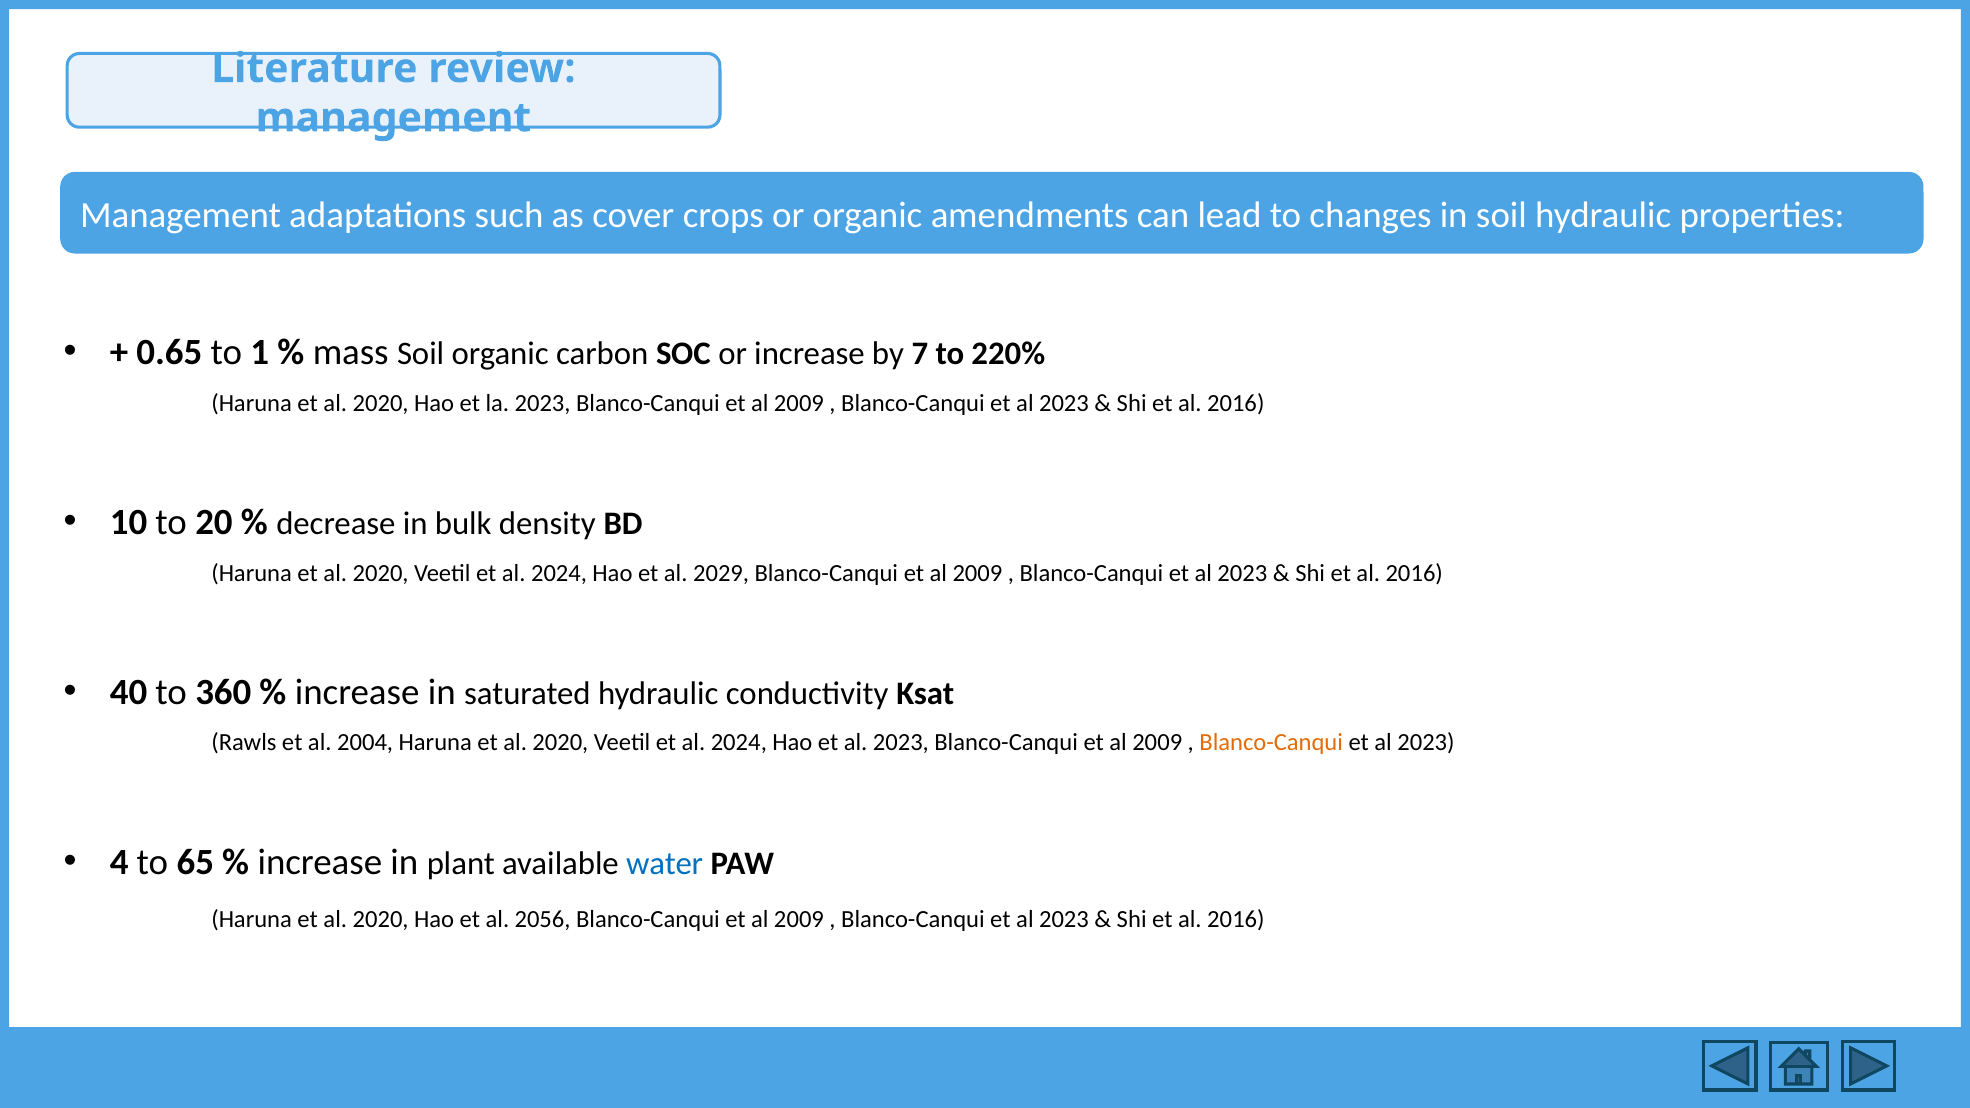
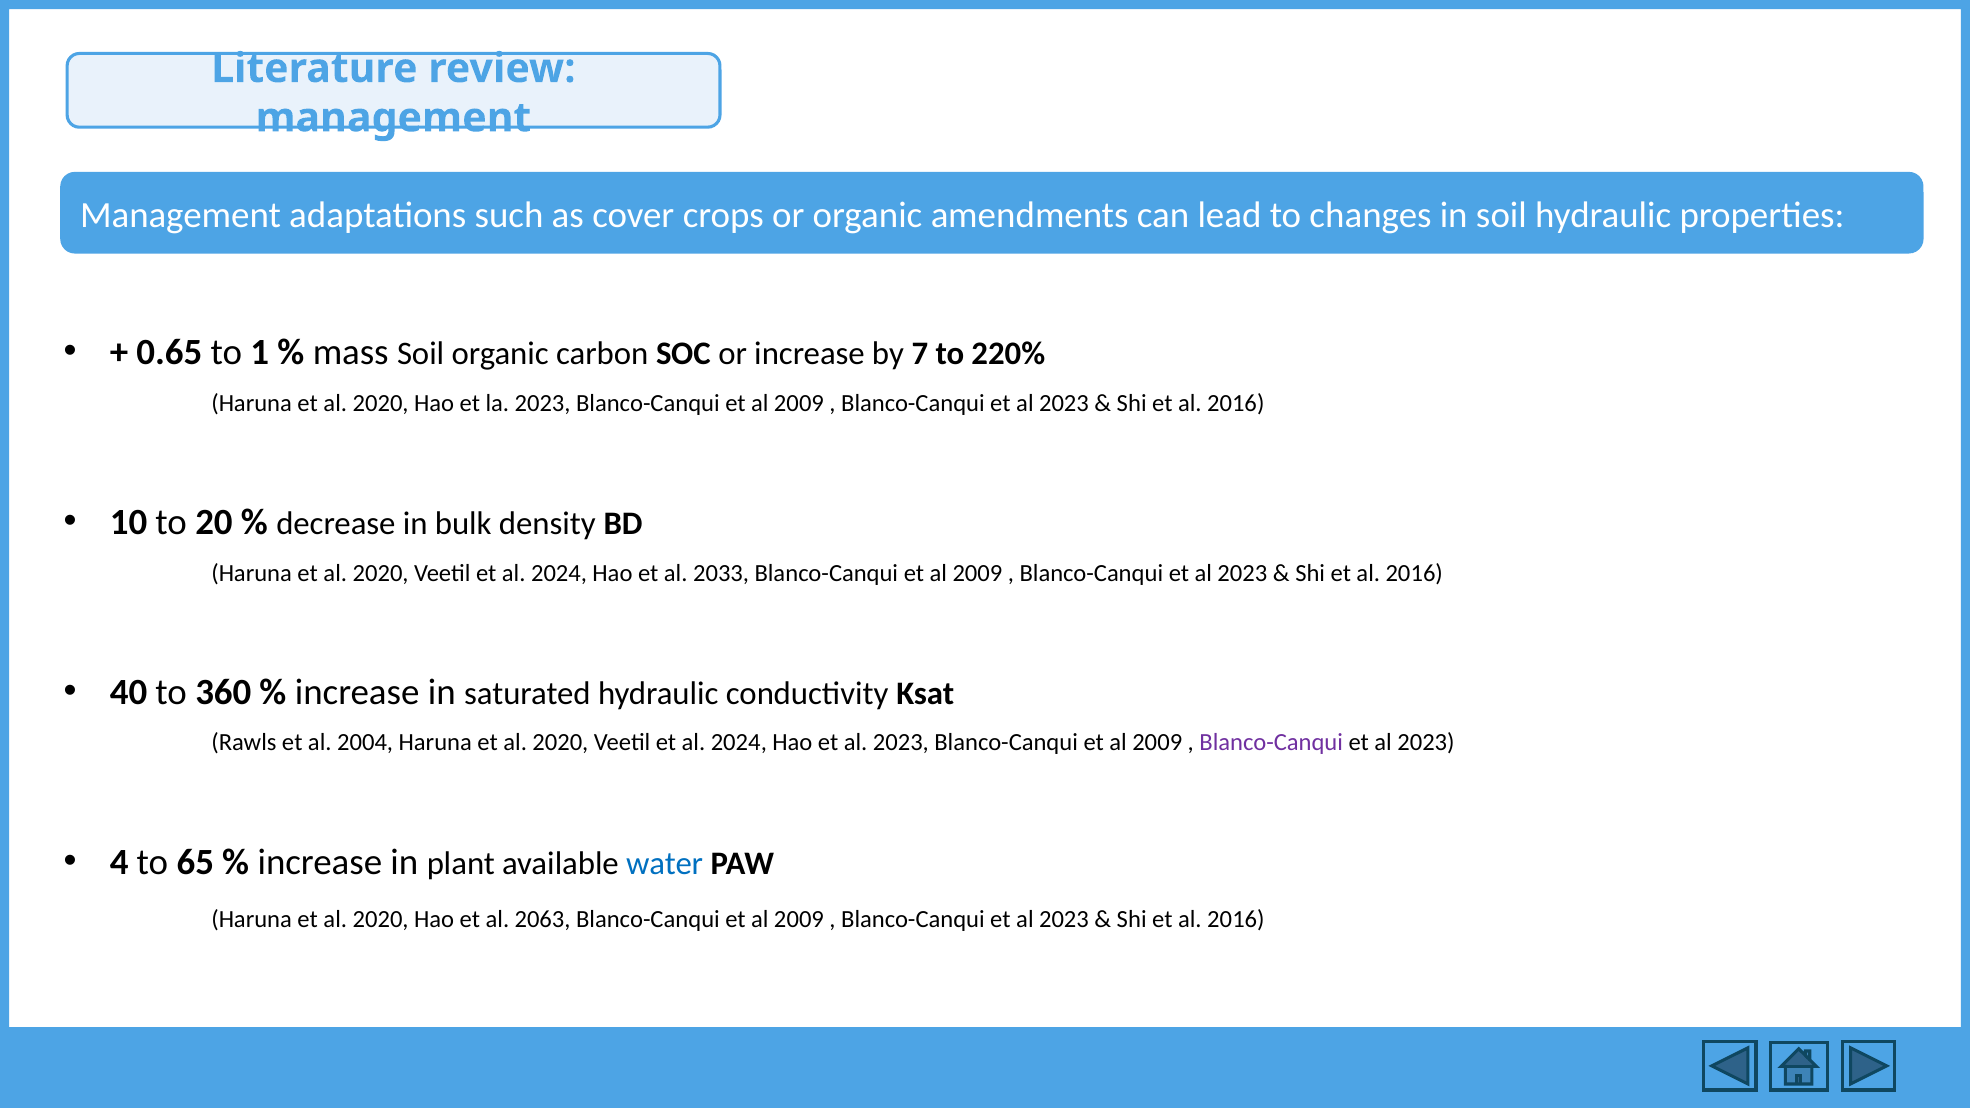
2029: 2029 -> 2033
Blanco-Canqui at (1271, 743) colour: orange -> purple
2056: 2056 -> 2063
